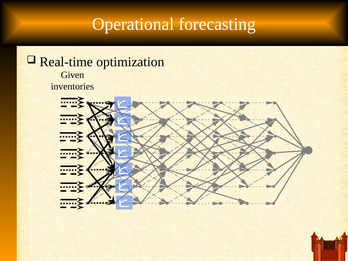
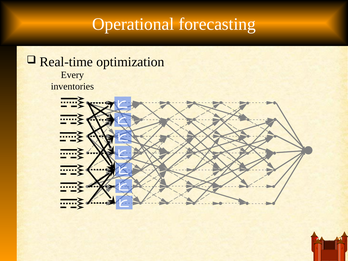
Given: Given -> Every
